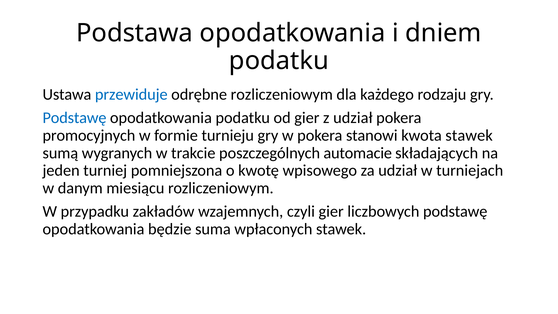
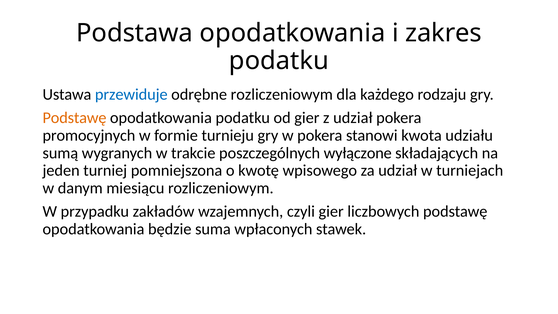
dniem: dniem -> zakres
Podstawę at (75, 118) colour: blue -> orange
kwota stawek: stawek -> udziału
automacie: automacie -> wyłączone
